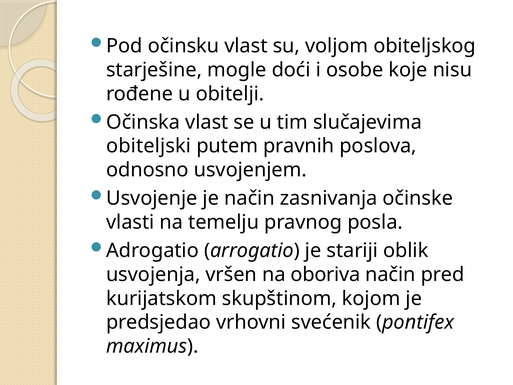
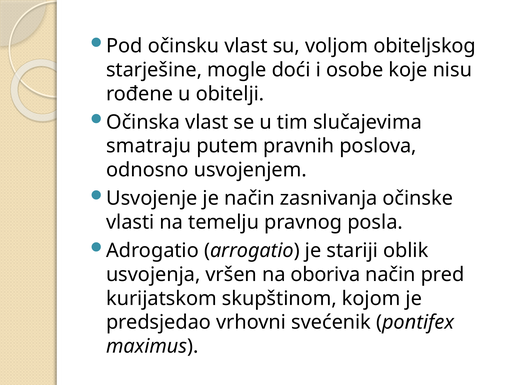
obiteljski: obiteljski -> smatraju
